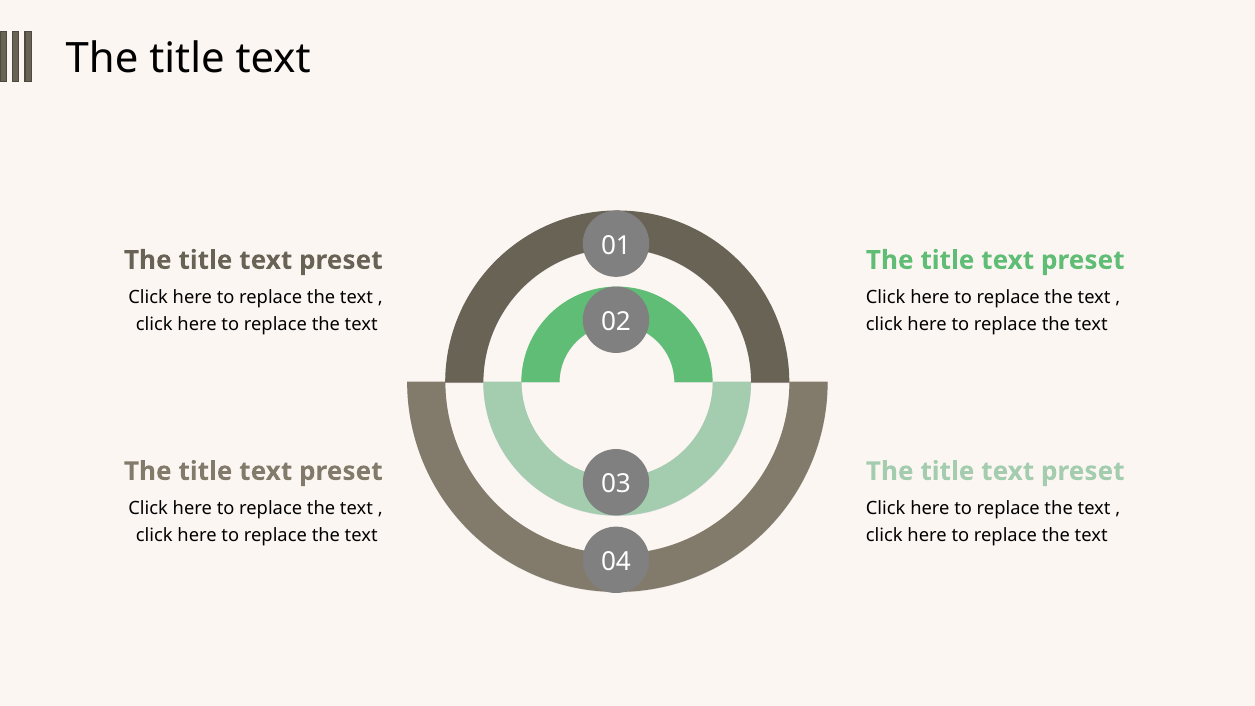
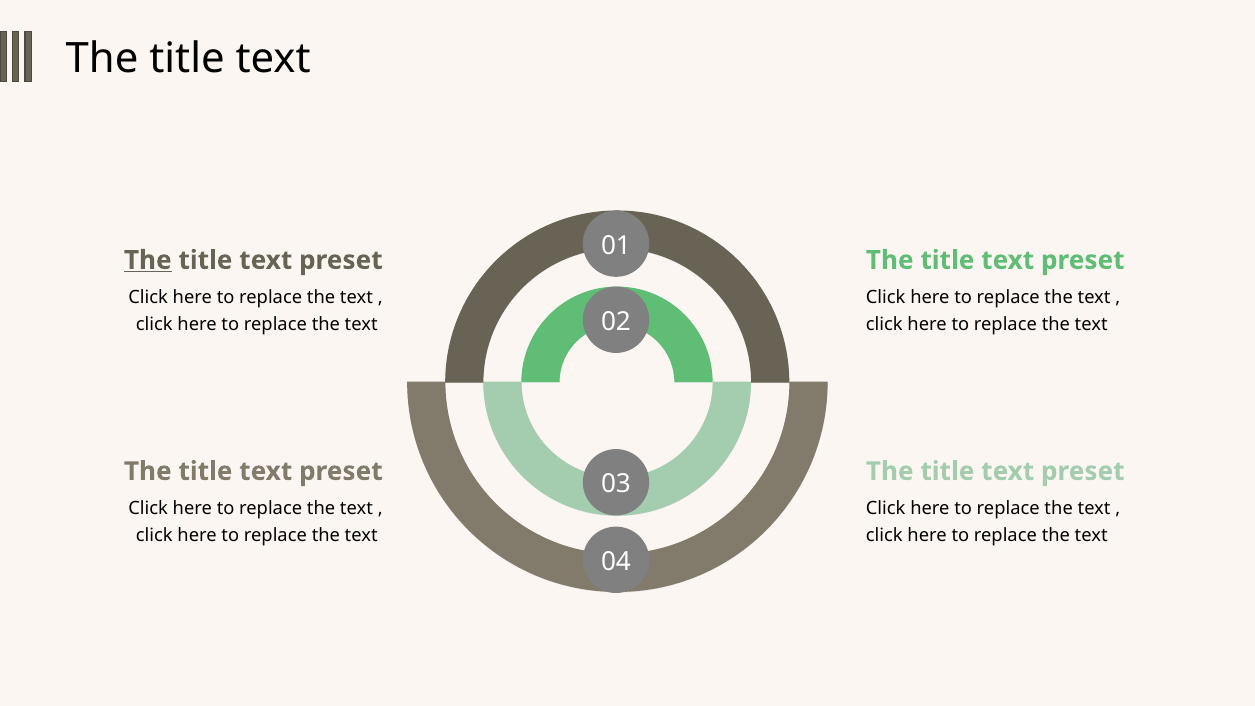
The at (148, 260) underline: none -> present
